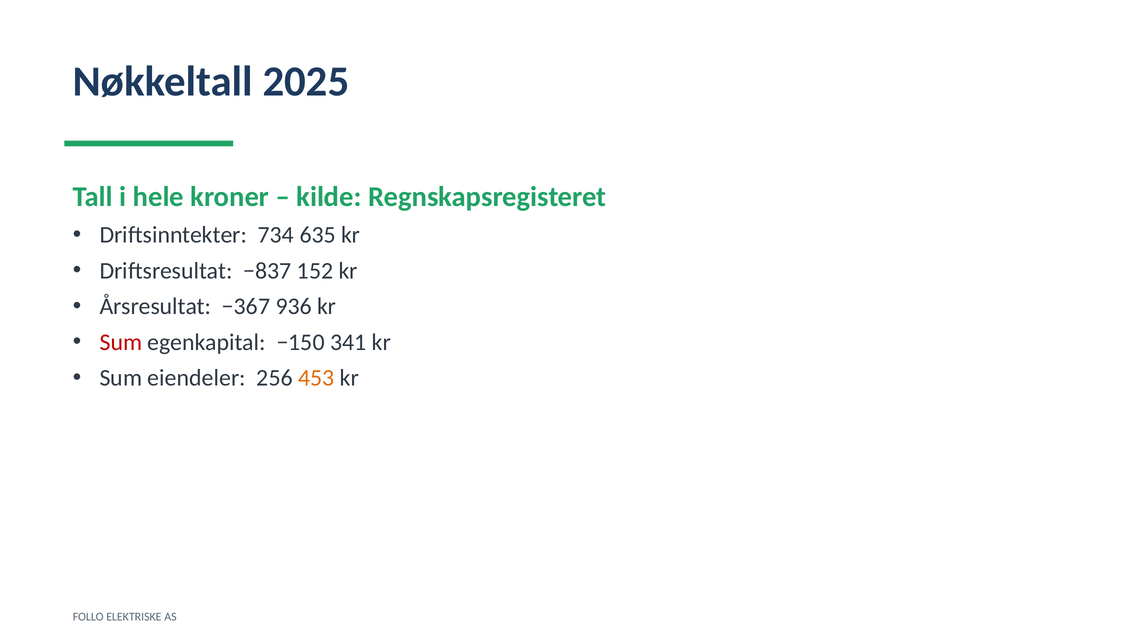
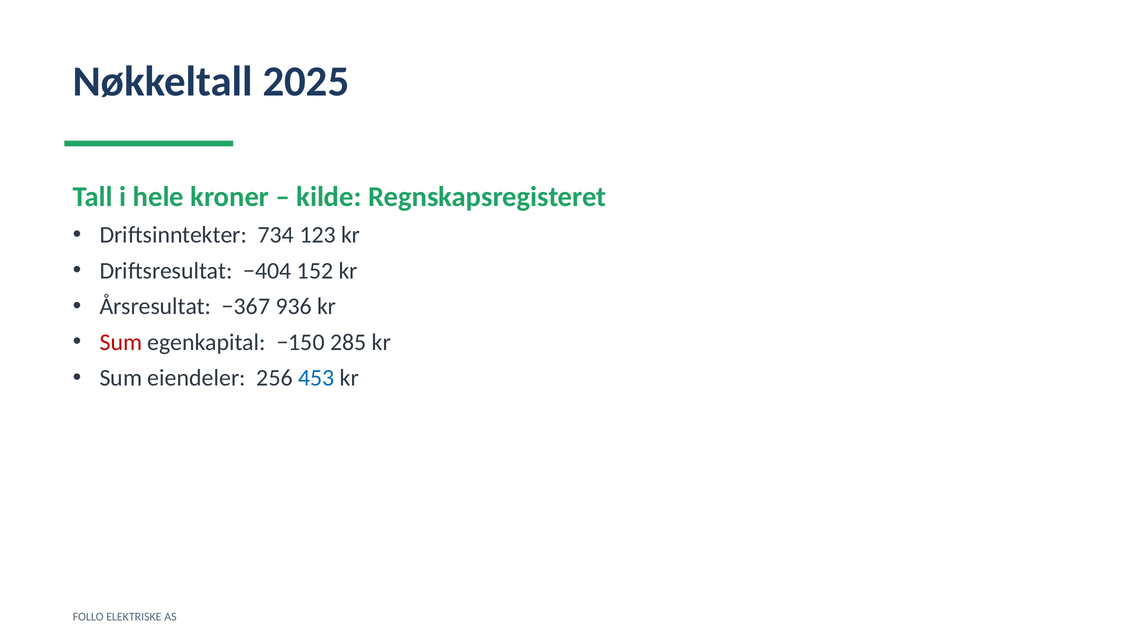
635: 635 -> 123
−837: −837 -> −404
341: 341 -> 285
453 colour: orange -> blue
